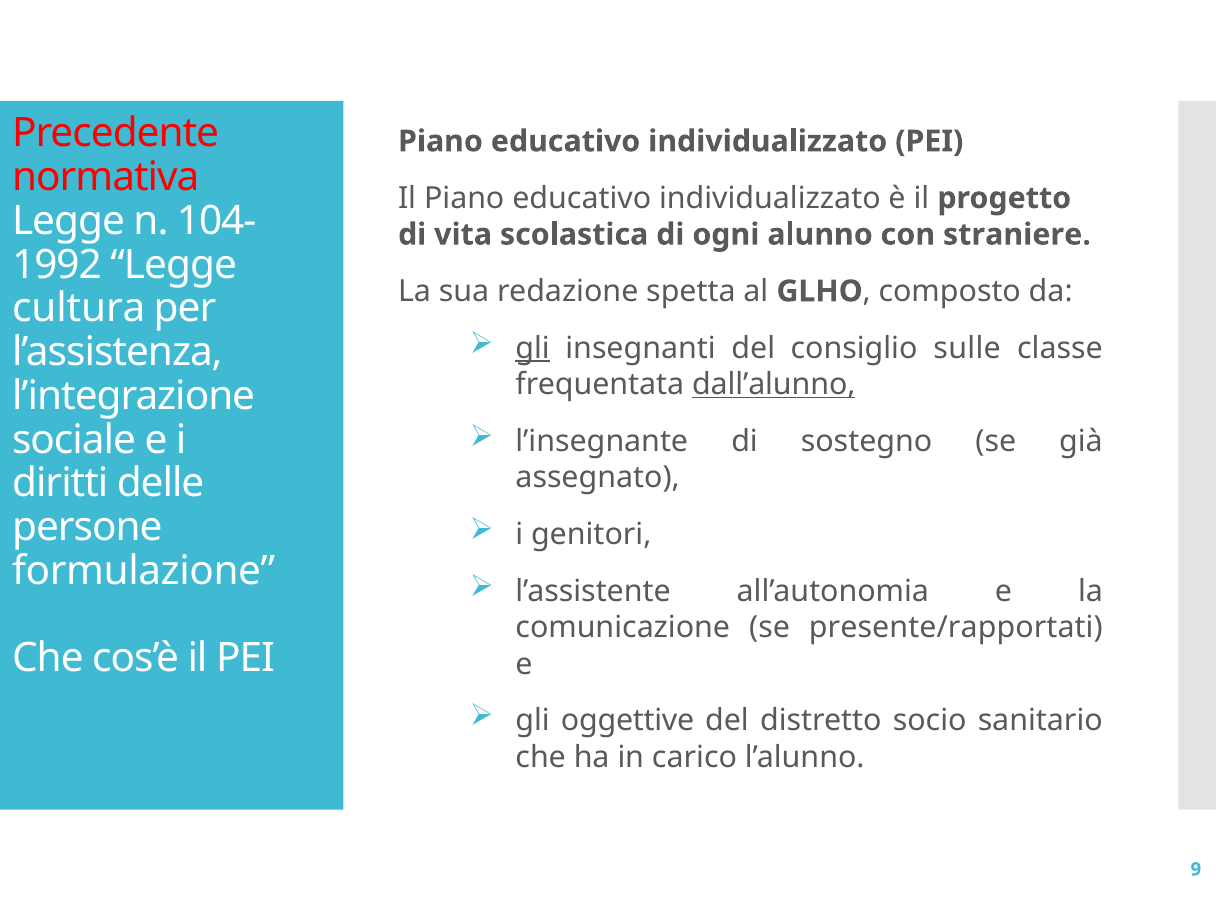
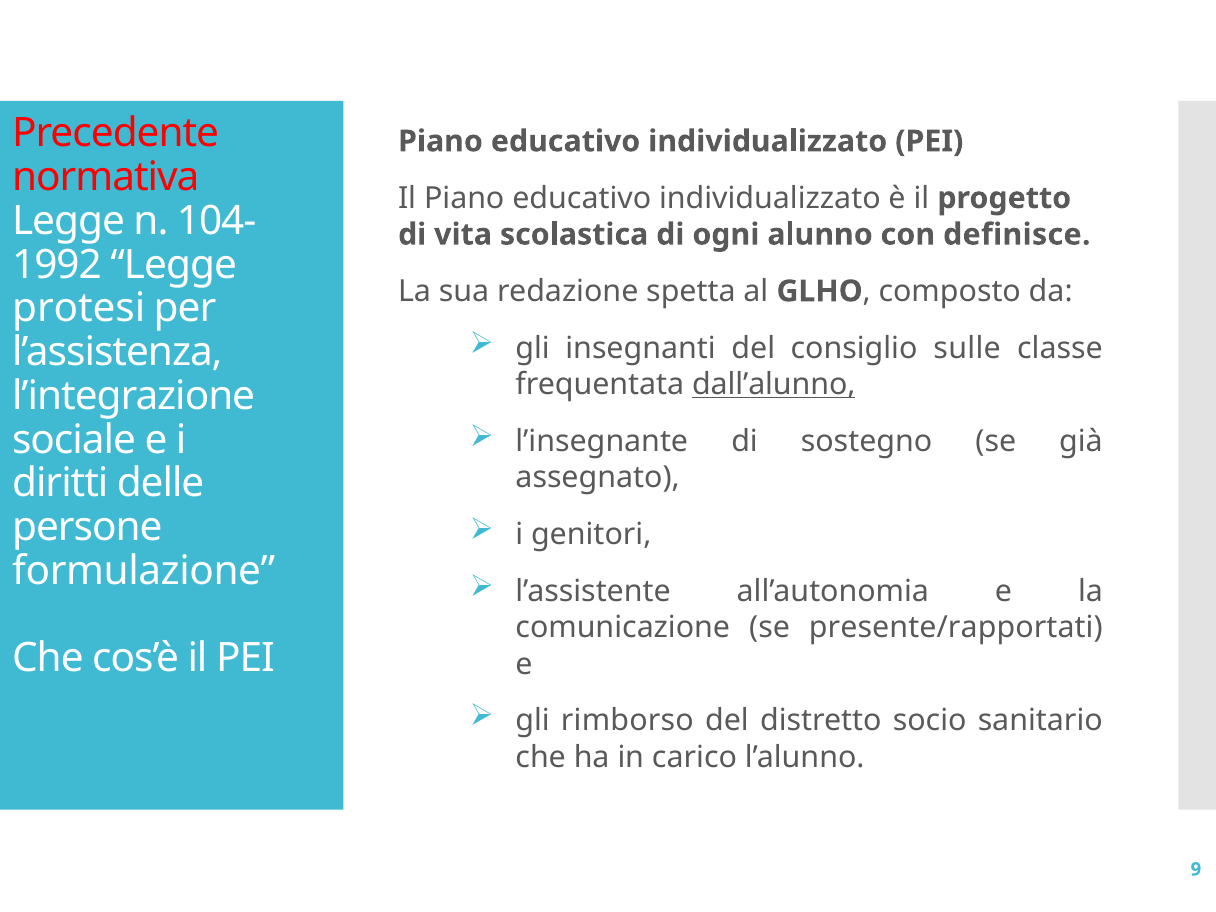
straniere: straniere -> definisce
cultura: cultura -> protesi
gli at (533, 348) underline: present -> none
oggettive: oggettive -> rimborso
